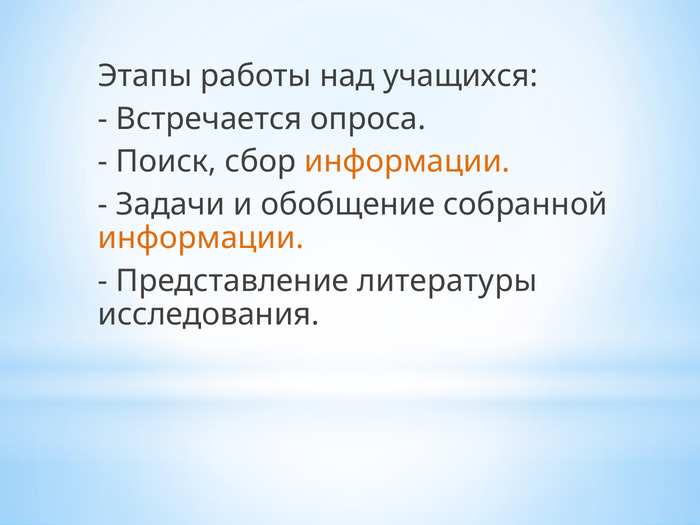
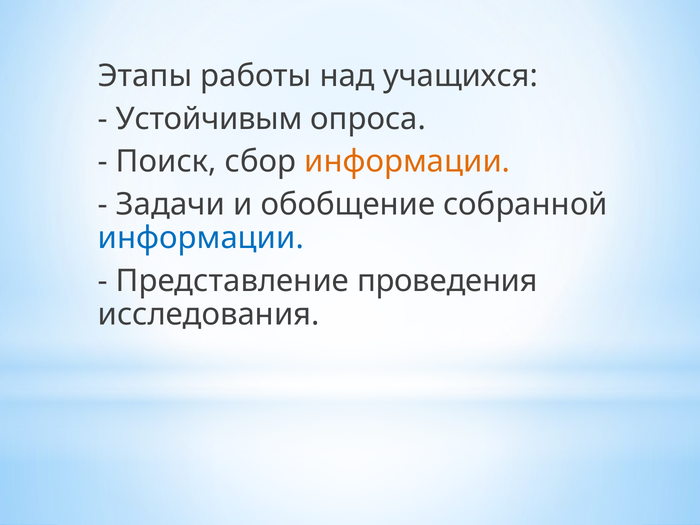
Встречается: Встречается -> Устойчивым
информации at (201, 238) colour: orange -> blue
литературы: литературы -> проведения
